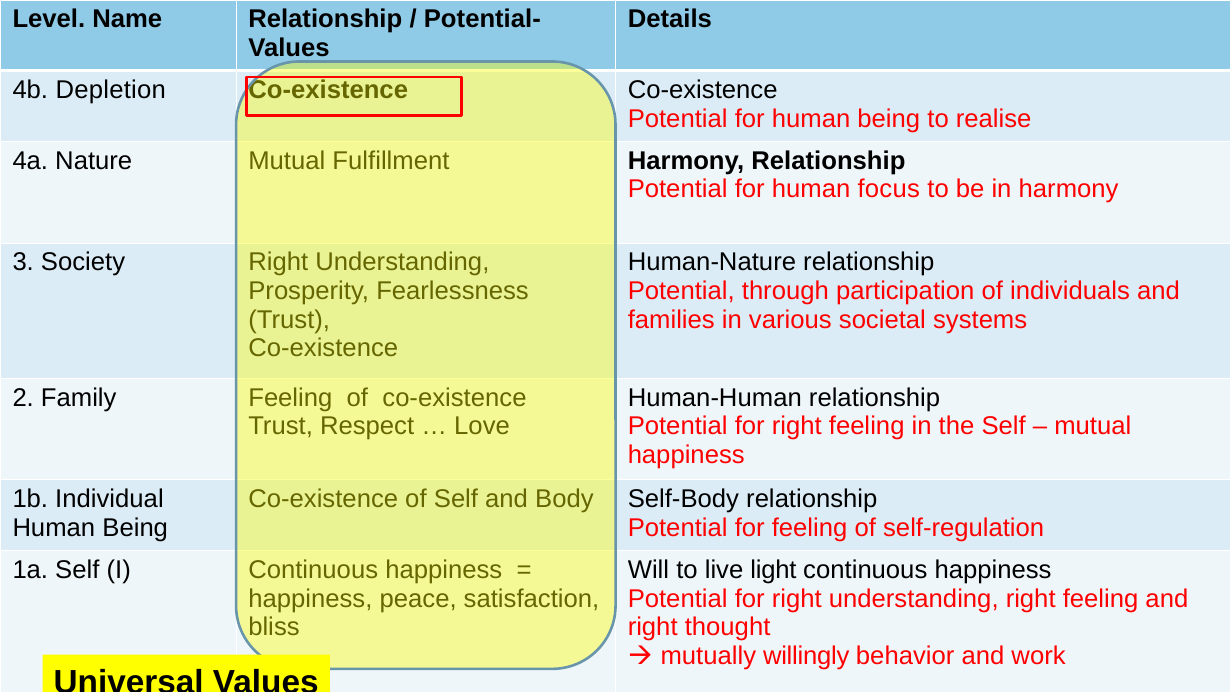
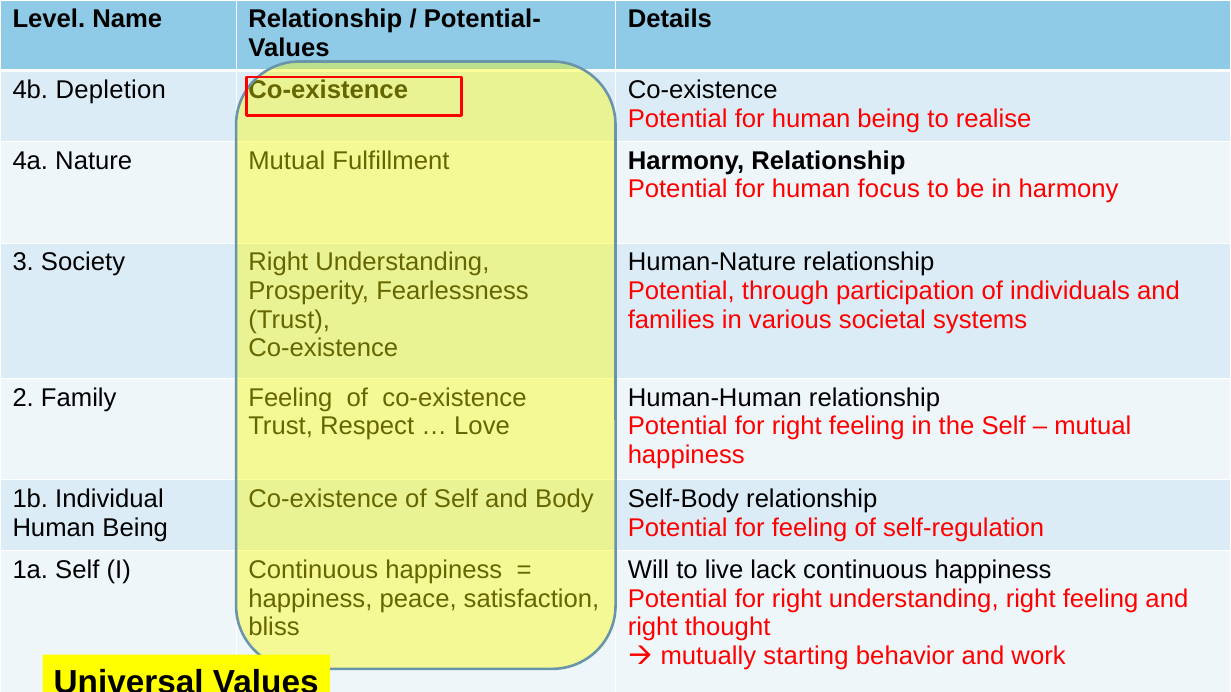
light: light -> lack
willingly: willingly -> starting
